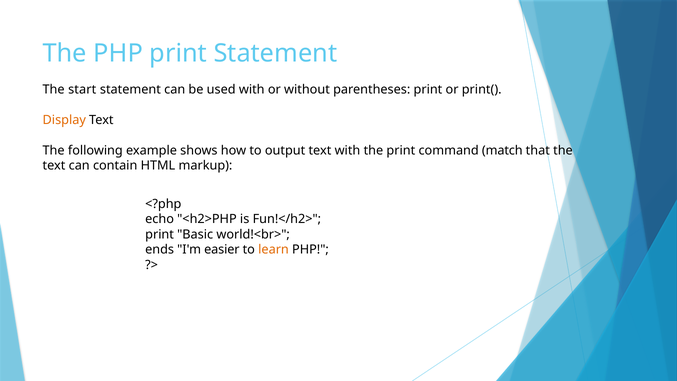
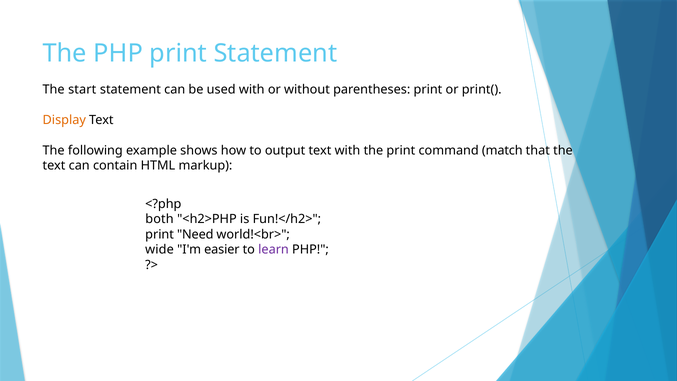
echo: echo -> both
Basic: Basic -> Need
ends: ends -> wide
learn colour: orange -> purple
